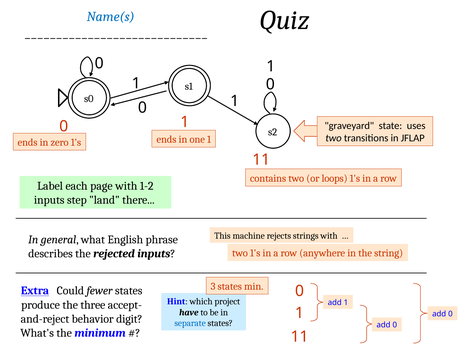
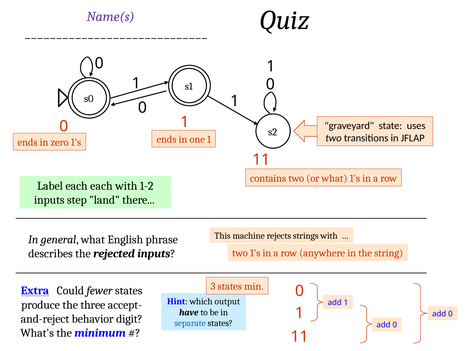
Name(s colour: blue -> purple
or loops: loops -> what
each page: page -> each
project: project -> output
